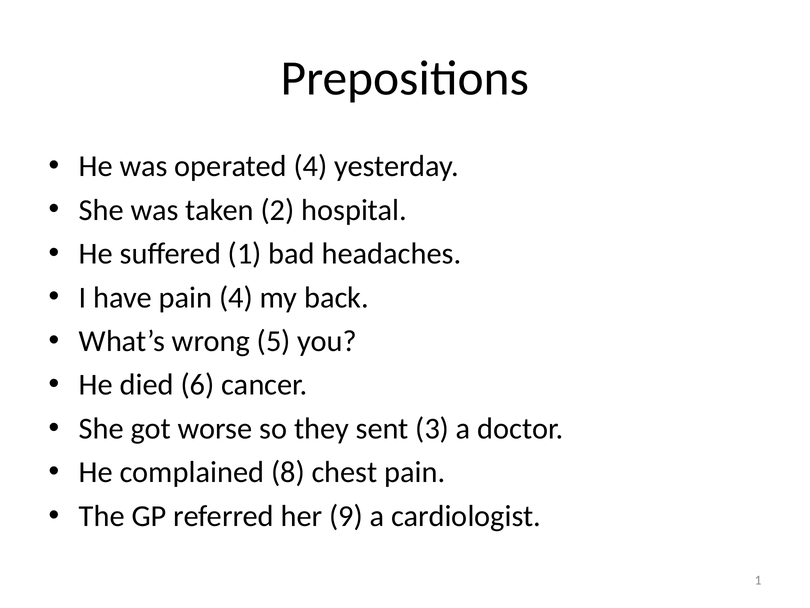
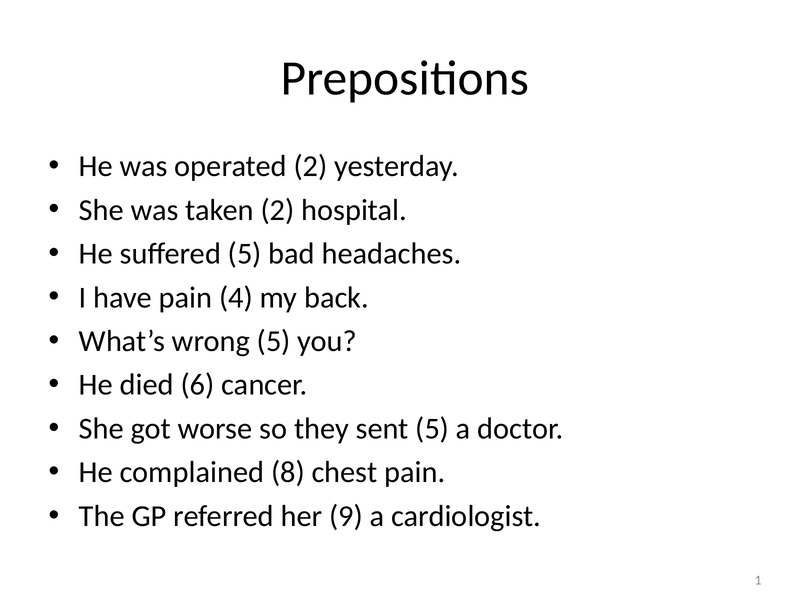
operated 4: 4 -> 2
suffered 1: 1 -> 5
sent 3: 3 -> 5
